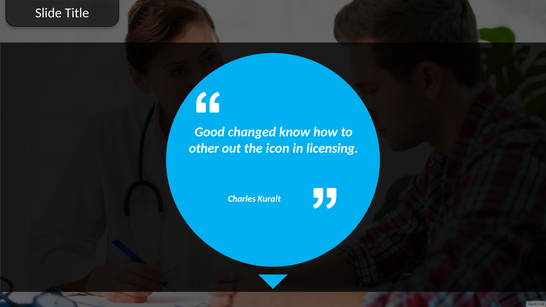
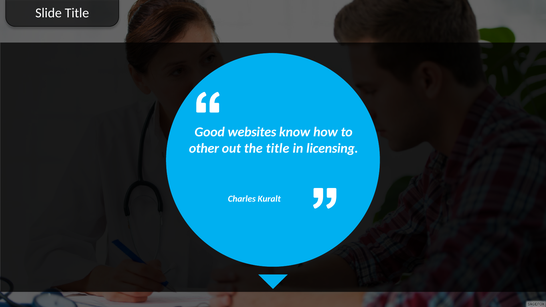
changed: changed -> websites
the icon: icon -> title
